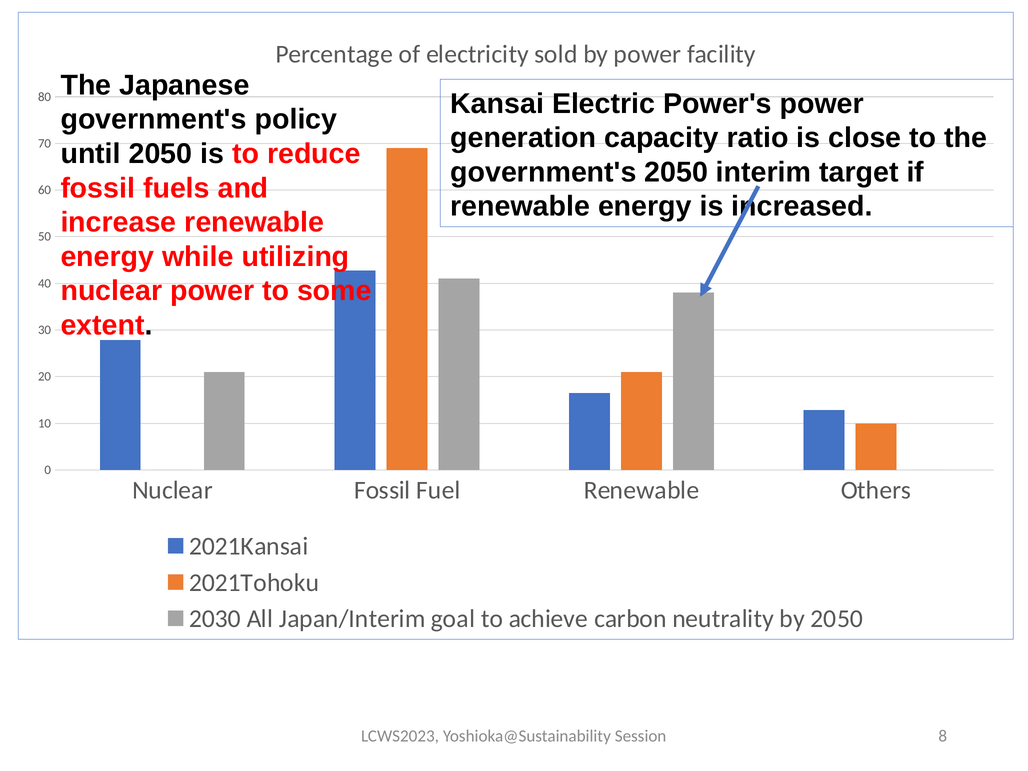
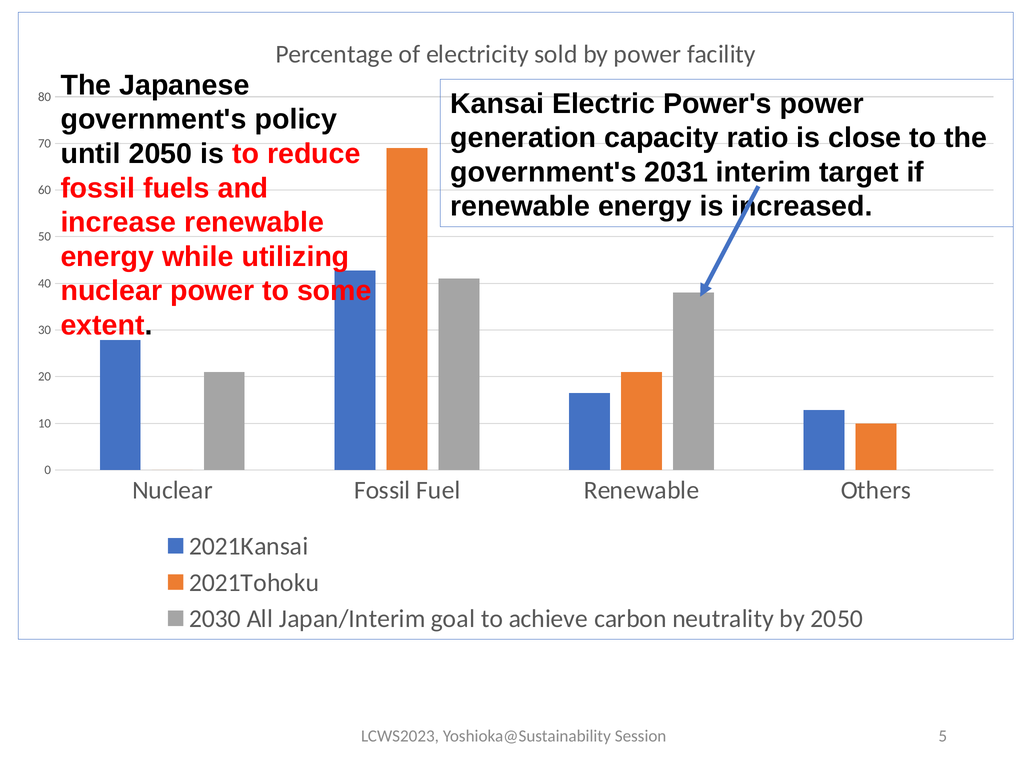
government's 2050: 2050 -> 2031
8: 8 -> 5
